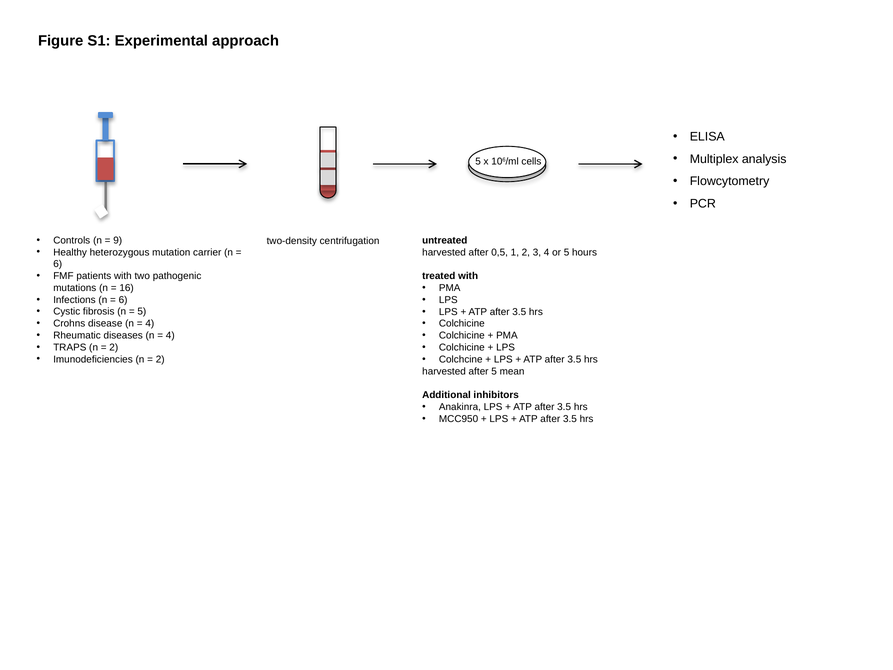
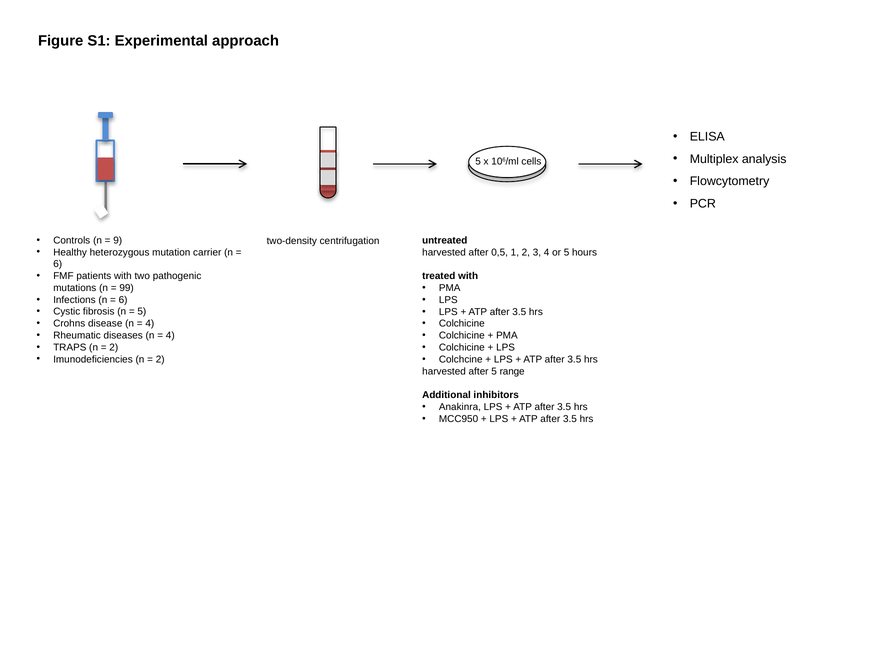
16: 16 -> 99
mean: mean -> range
